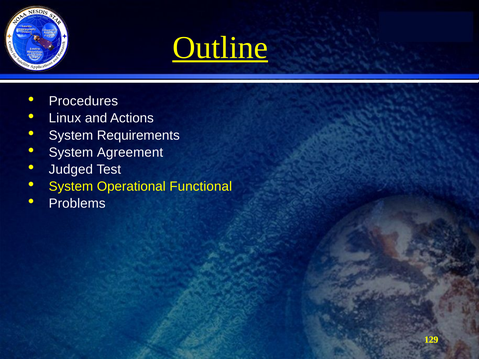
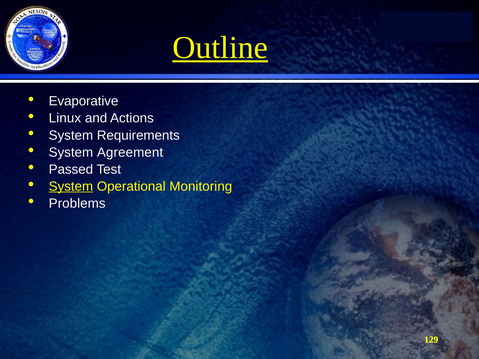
Procedures: Procedures -> Evaporative
Judged: Judged -> Passed
System at (71, 186) underline: none -> present
Functional: Functional -> Monitoring
